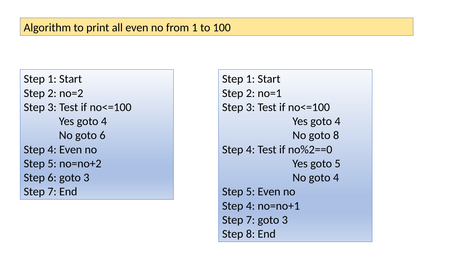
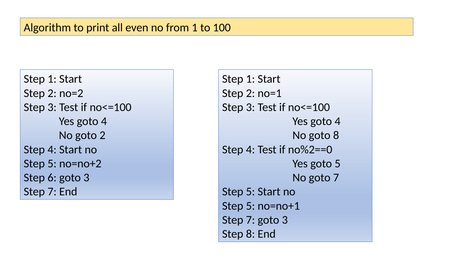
goto 6: 6 -> 2
4 Even: Even -> Start
No goto 4: 4 -> 7
5 Even: Even -> Start
4 at (250, 206): 4 -> 5
